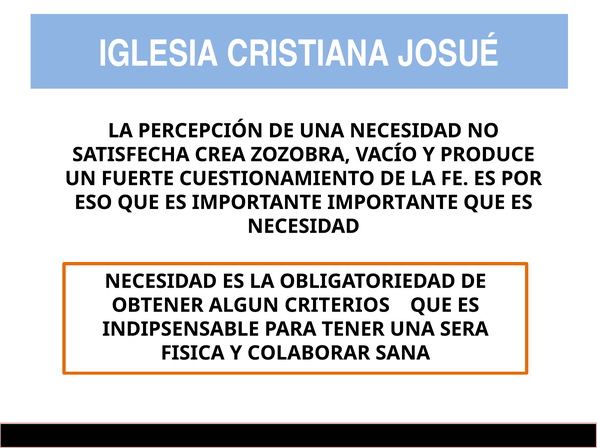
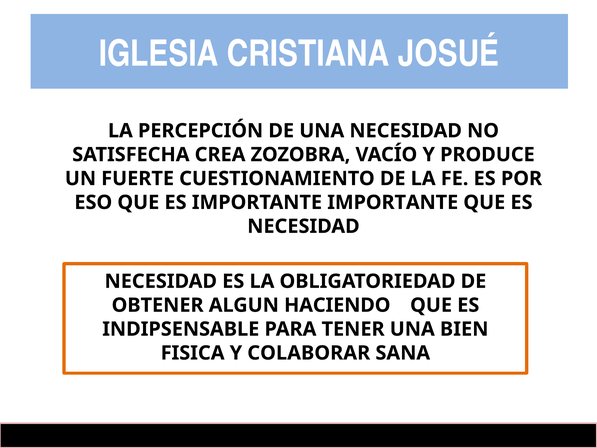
CRITERIOS: CRITERIOS -> HACIENDO
SERA: SERA -> BIEN
